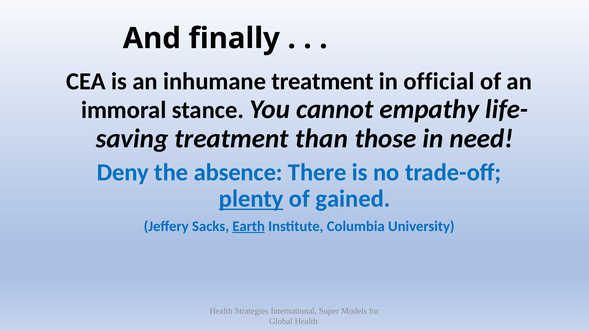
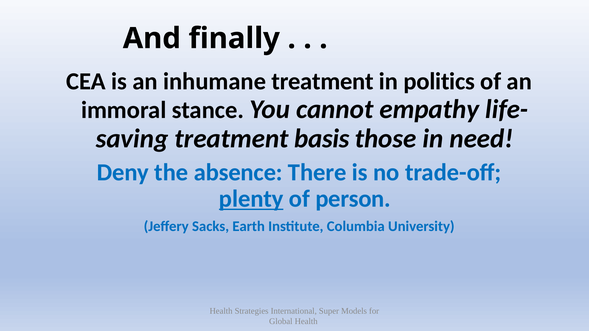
official: official -> politics
than: than -> basis
gained: gained -> person
Earth underline: present -> none
